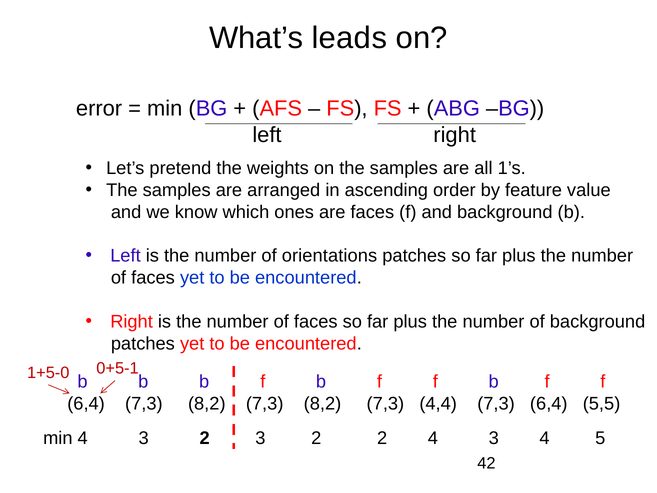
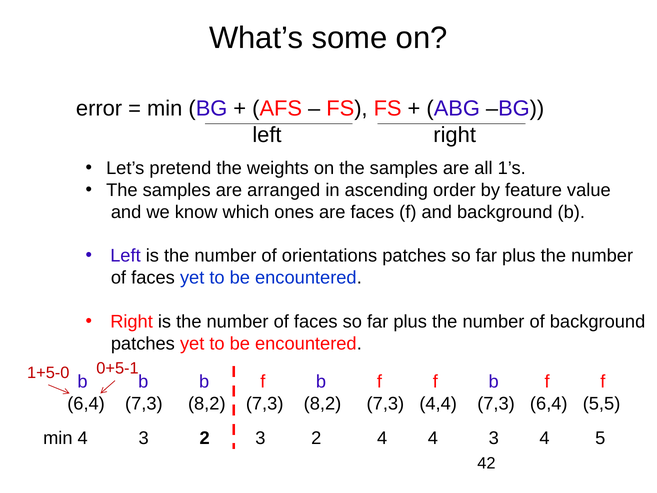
leads: leads -> some
2 2: 2 -> 4
